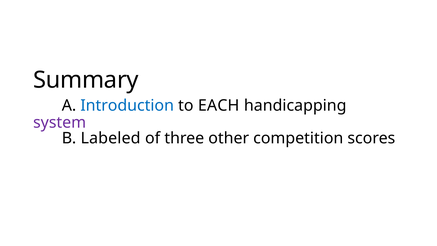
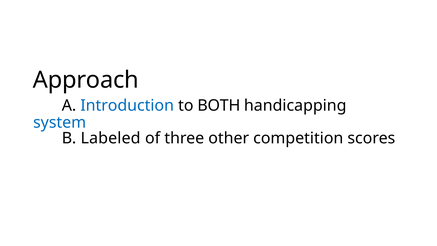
Summary: Summary -> Approach
EACH: EACH -> BOTH
system colour: purple -> blue
